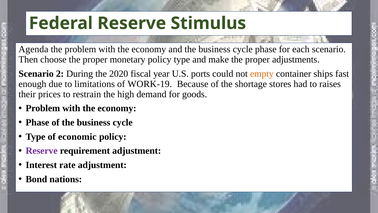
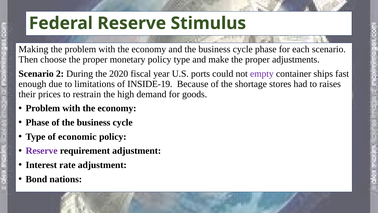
Agenda: Agenda -> Making
empty colour: orange -> purple
WORK-19: WORK-19 -> INSIDE-19
